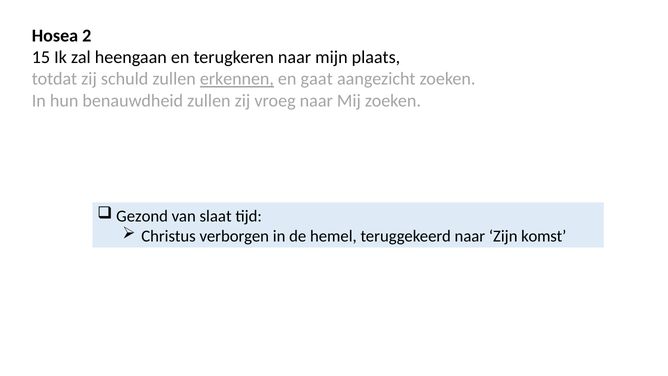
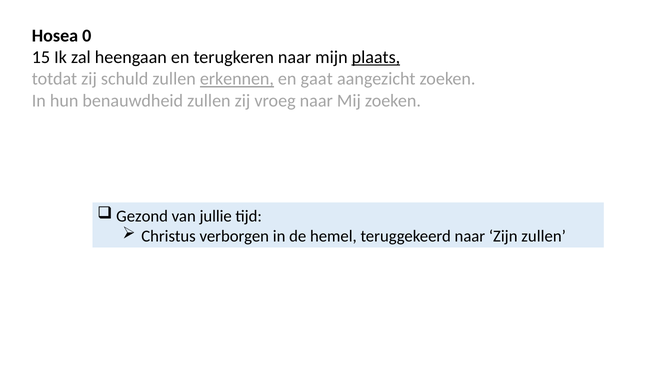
2: 2 -> 0
plaats underline: none -> present
slaat: slaat -> jullie
Zijn komst: komst -> zullen
